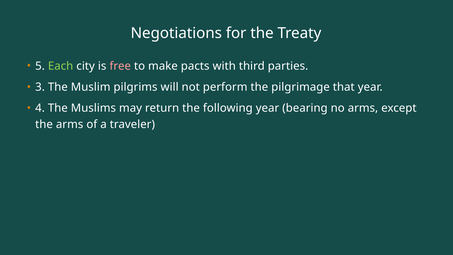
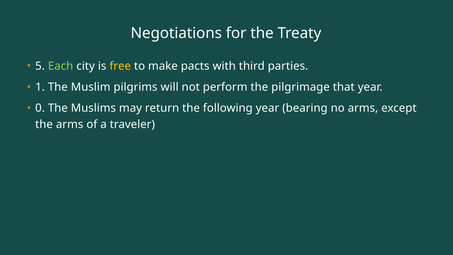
free colour: pink -> yellow
3: 3 -> 1
4: 4 -> 0
